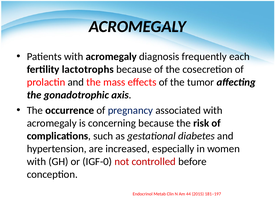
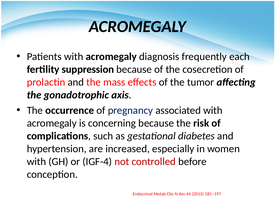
lactotrophs: lactotrophs -> suppression
IGF-0: IGF-0 -> IGF-4
